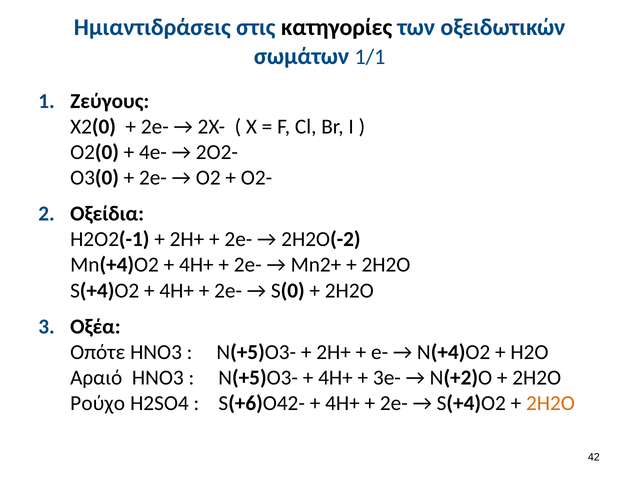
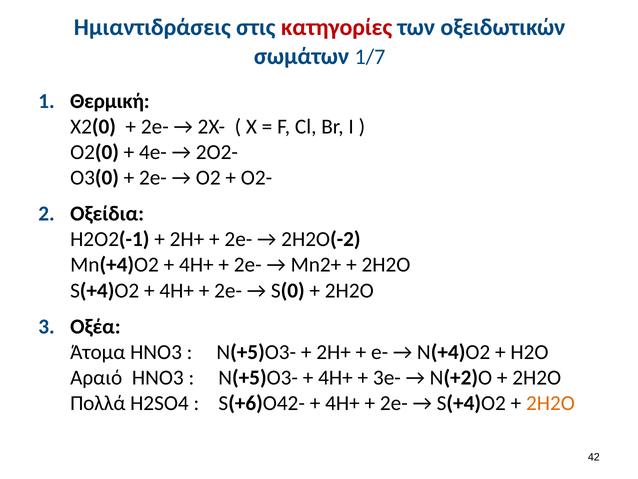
κατηγορίες colour: black -> red
1/1: 1/1 -> 1/7
Ζεύγους: Ζεύγους -> Θερμική
Οπότε: Οπότε -> Άτομα
Ρούχο: Ρούχο -> Πολλά
